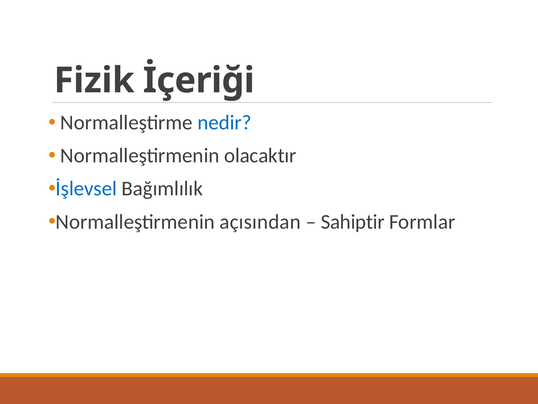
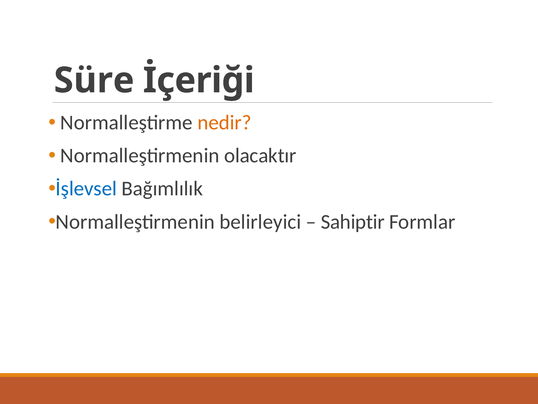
Fizik: Fizik -> Süre
nedir colour: blue -> orange
açısından: açısından -> belirleyici
